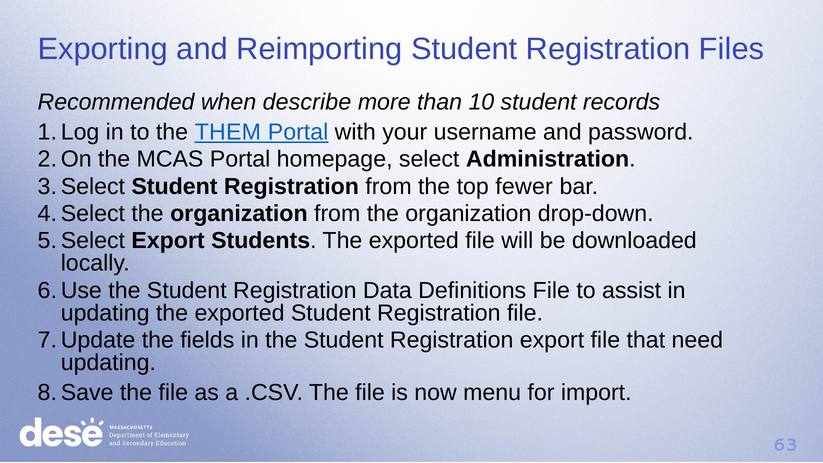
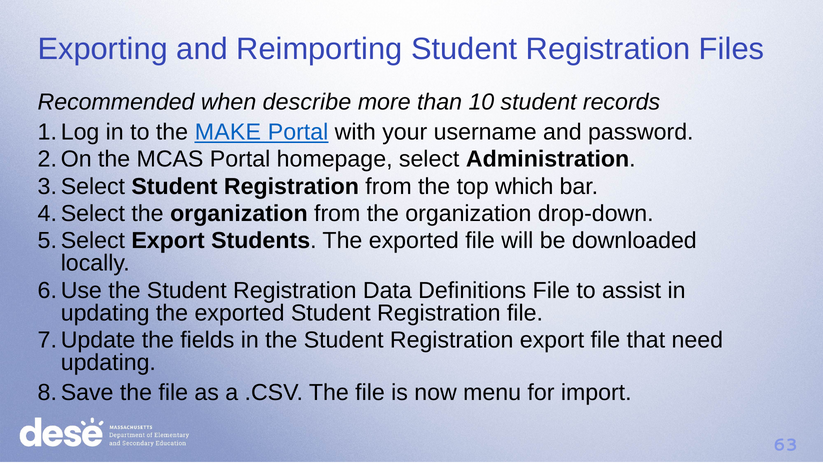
THEM: THEM -> MAKE
fewer: fewer -> which
